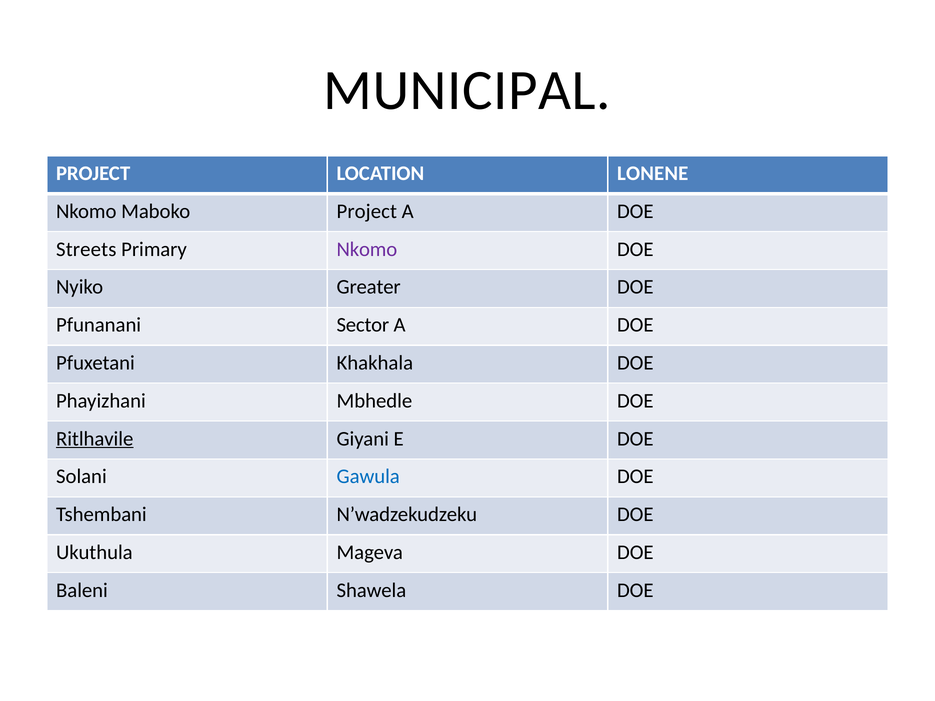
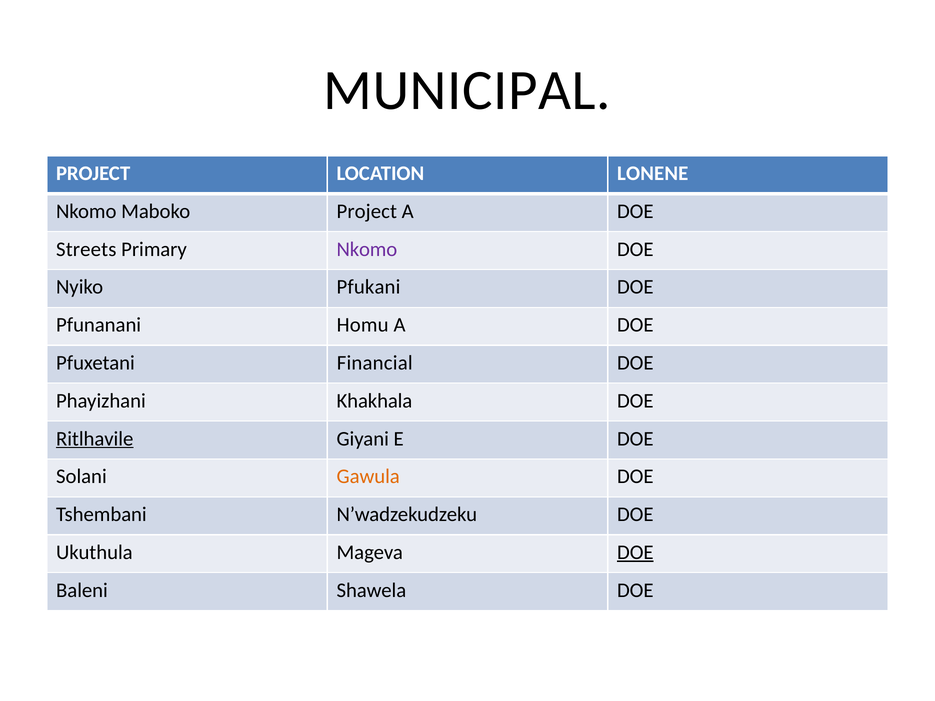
Greater: Greater -> Pfukani
Sector: Sector -> Homu
Khakhala: Khakhala -> Financial
Mbhedle: Mbhedle -> Khakhala
Gawula colour: blue -> orange
DOE at (635, 553) underline: none -> present
